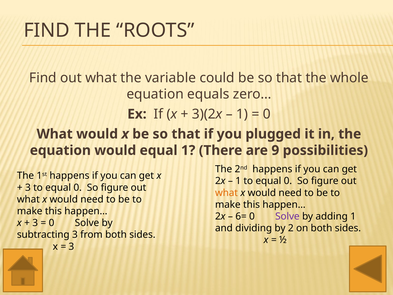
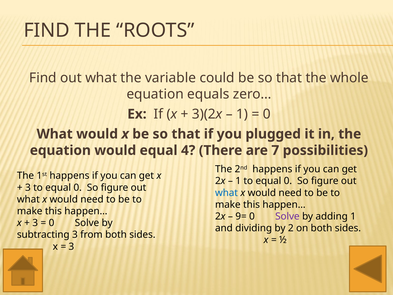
equal 1: 1 -> 4
9: 9 -> 7
what at (227, 193) colour: orange -> blue
6=: 6= -> 9=
